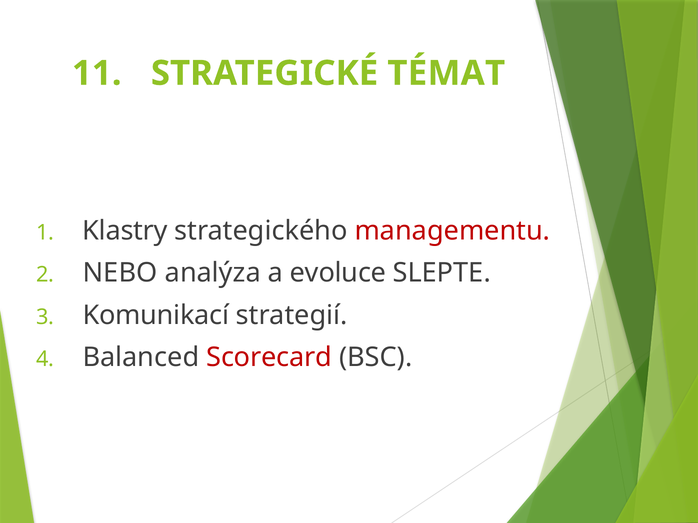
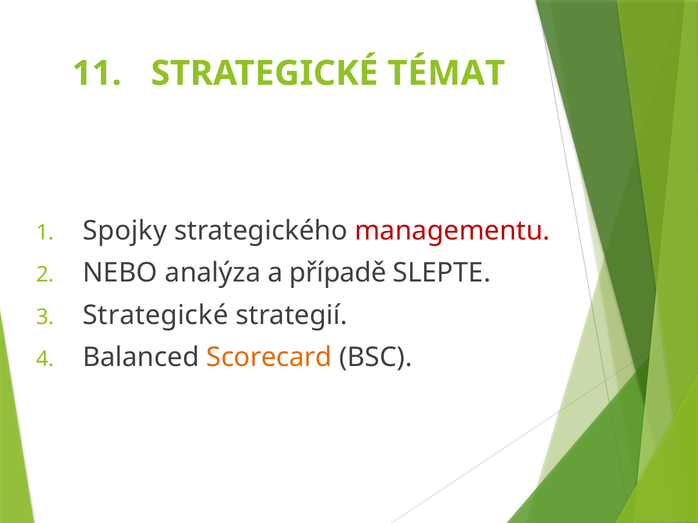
Klastry: Klastry -> Spojky
evoluce: evoluce -> případě
Komunikací at (156, 315): Komunikací -> Strategické
Scorecard colour: red -> orange
